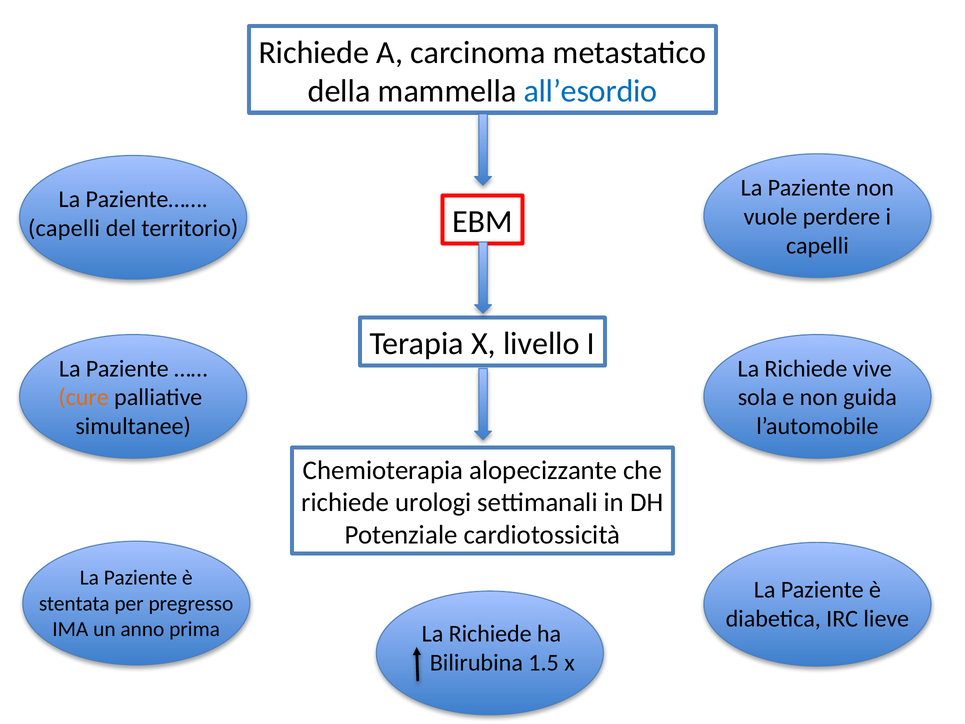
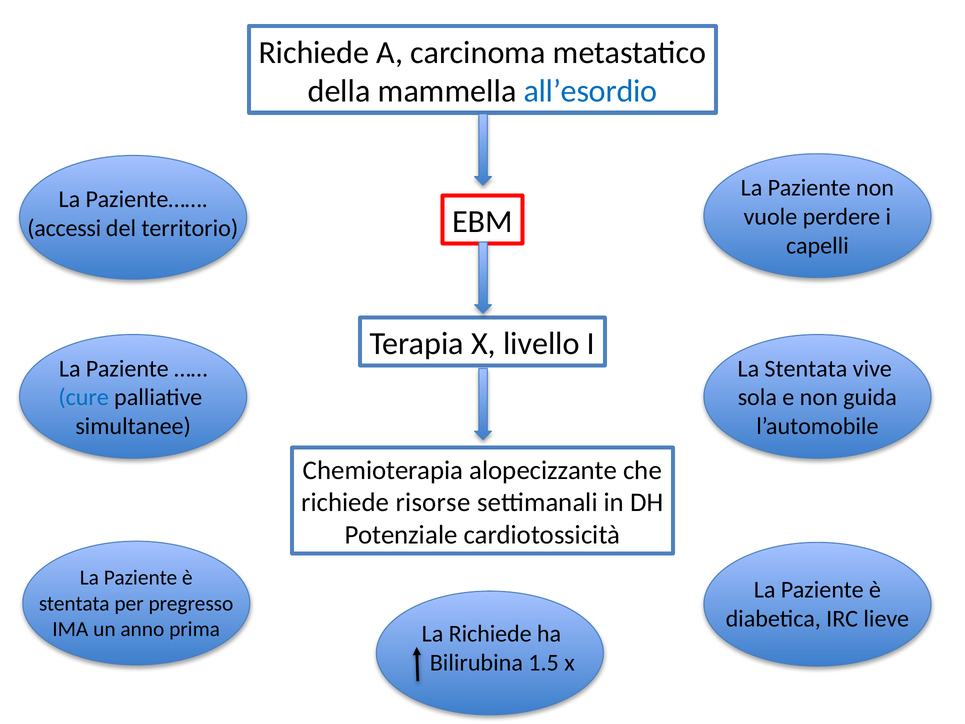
capelli at (64, 228): capelli -> accessi
Richiede at (806, 368): Richiede -> Stentata
cure colour: orange -> blue
urologi: urologi -> risorse
